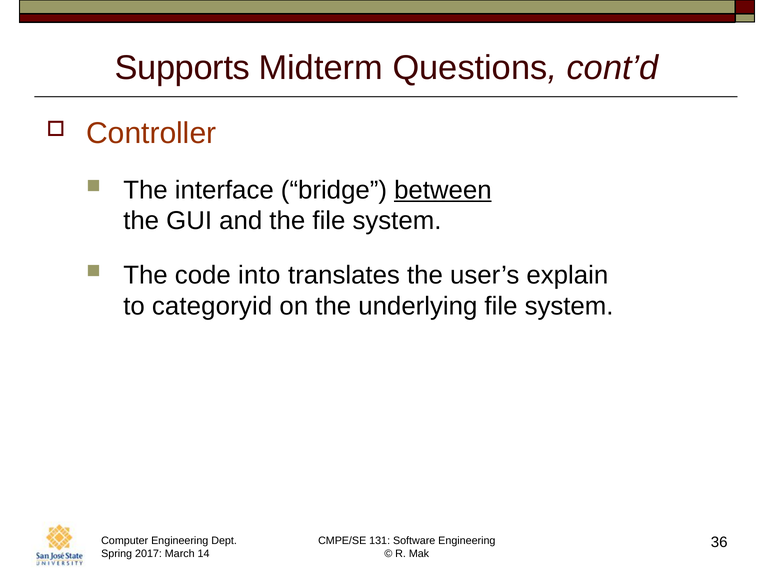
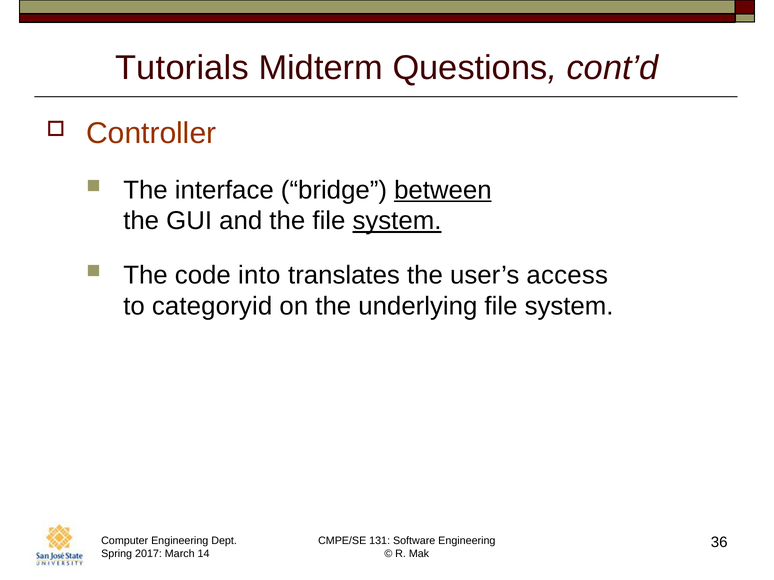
Supports: Supports -> Tutorials
system at (397, 221) underline: none -> present
explain: explain -> access
